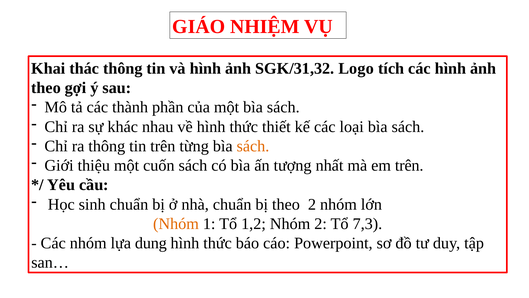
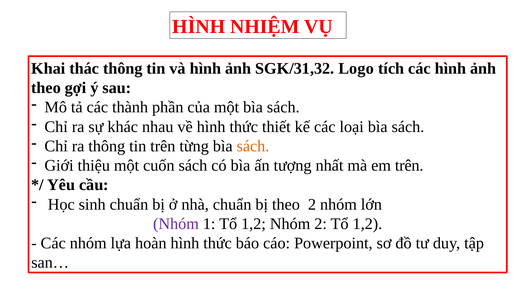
GIÁO at (199, 27): GIÁO -> HÌNH
Nhóm at (176, 223) colour: orange -> purple
2 Tổ 7,3: 7,3 -> 1,2
dung: dung -> hoàn
